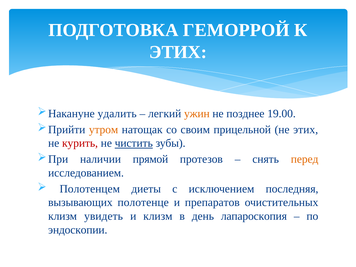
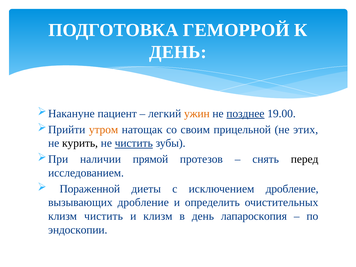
ЭТИХ at (178, 52): ЭТИХ -> ДЕНЬ
удалить: удалить -> пациент
позднее underline: none -> present
курить colour: red -> black
перед colour: orange -> black
Полотенцем: Полотенцем -> Пораженной
исключением последняя: последняя -> дробление
вызывающих полотенце: полотенце -> дробление
препаратов: препаратов -> определить
клизм увидеть: увидеть -> чистить
